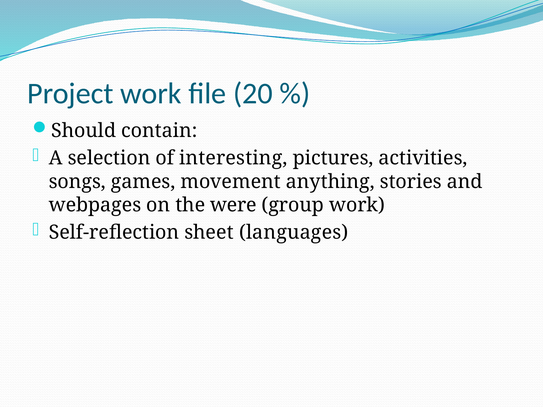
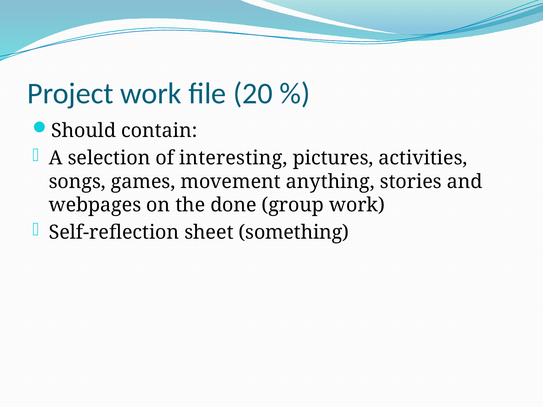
were: were -> done
languages: languages -> something
